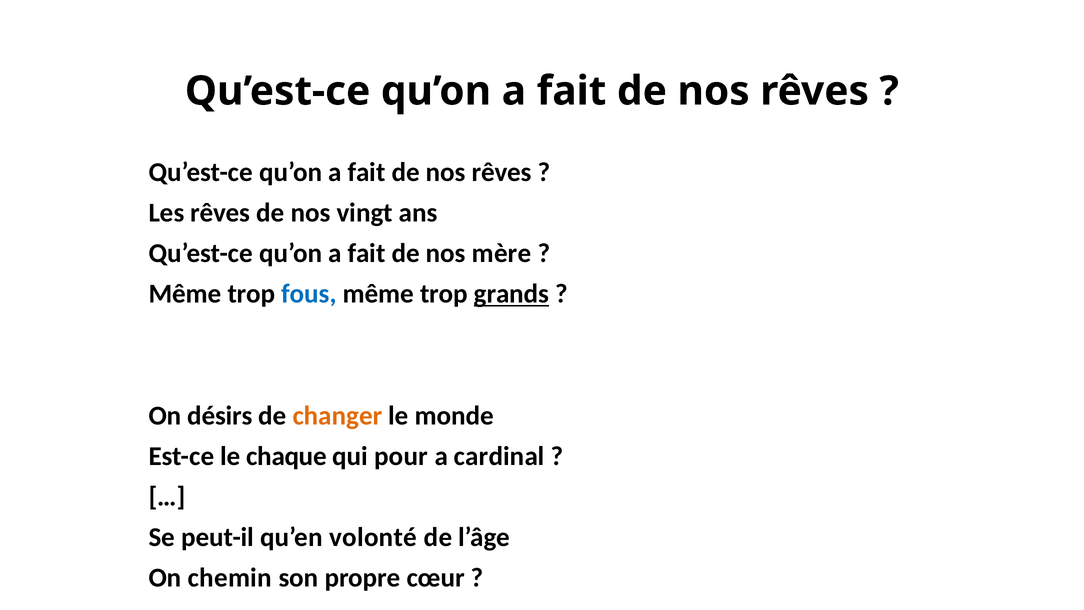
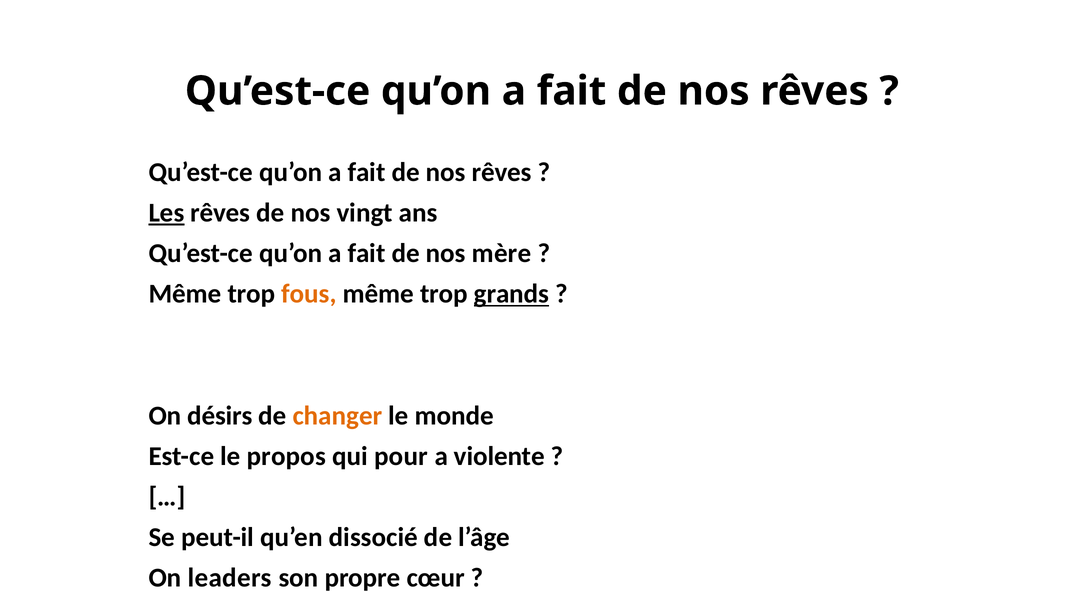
Les underline: none -> present
fous colour: blue -> orange
chaque: chaque -> propos
cardinal: cardinal -> violente
volonté: volonté -> dissocié
chemin: chemin -> leaders
